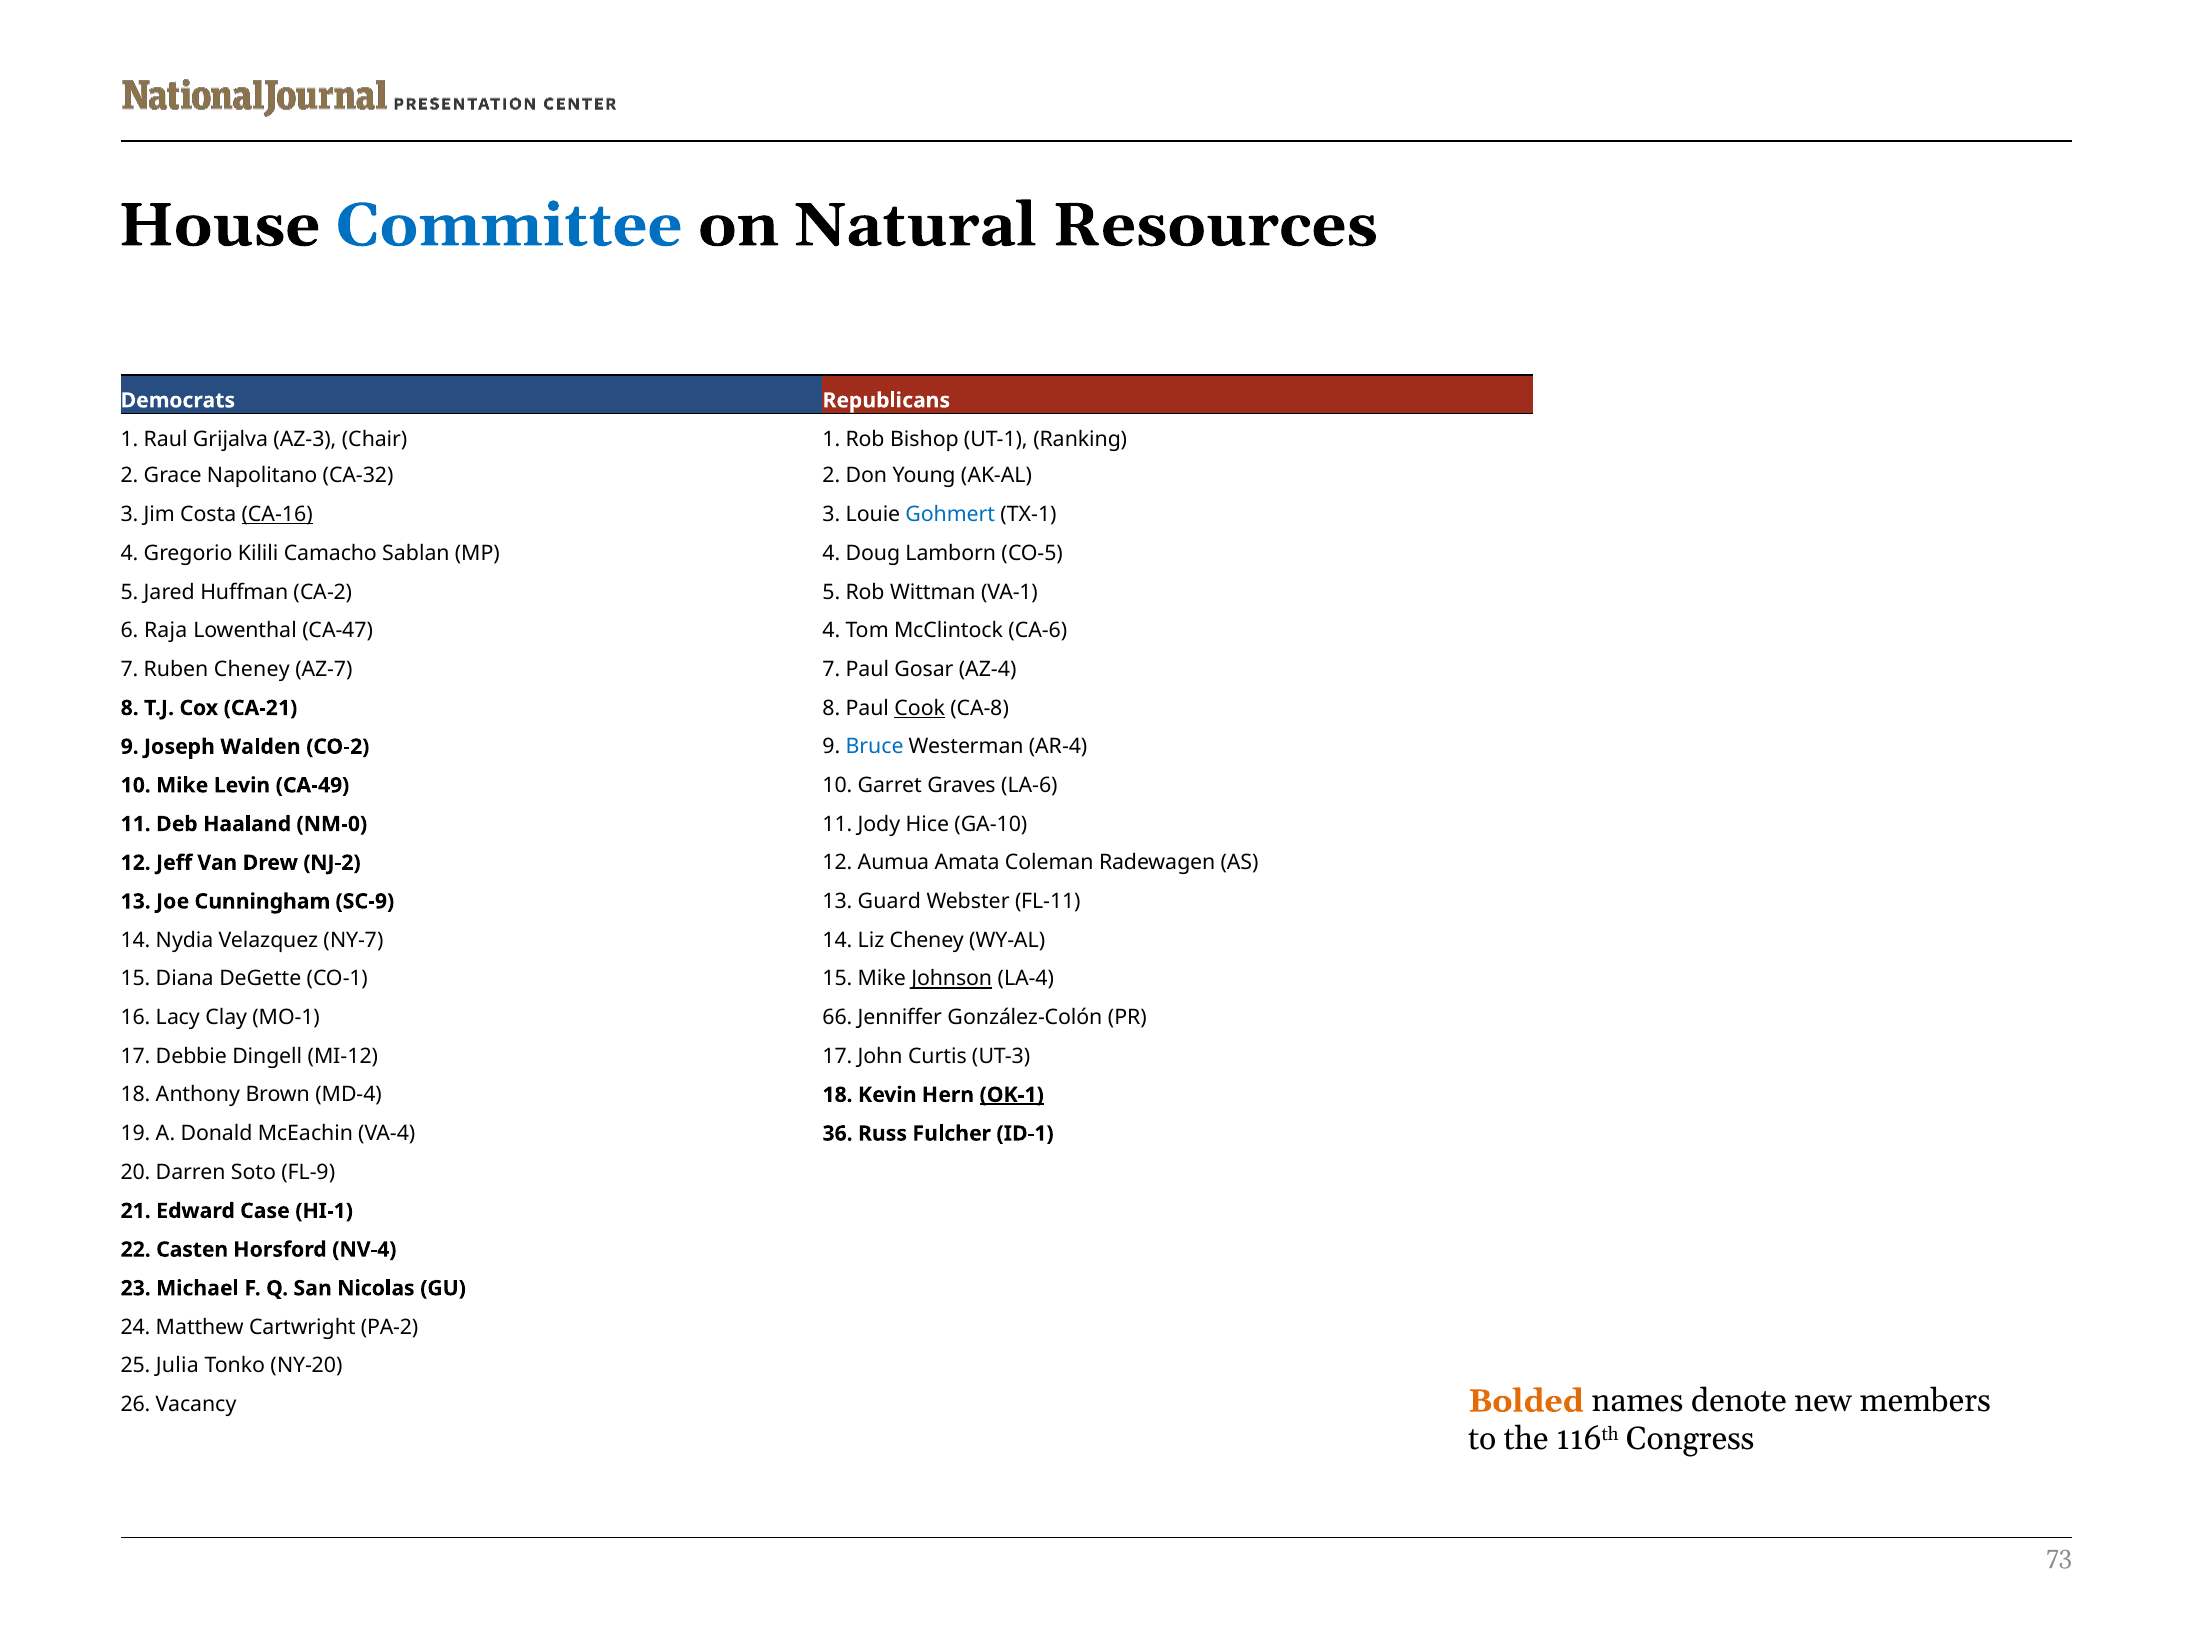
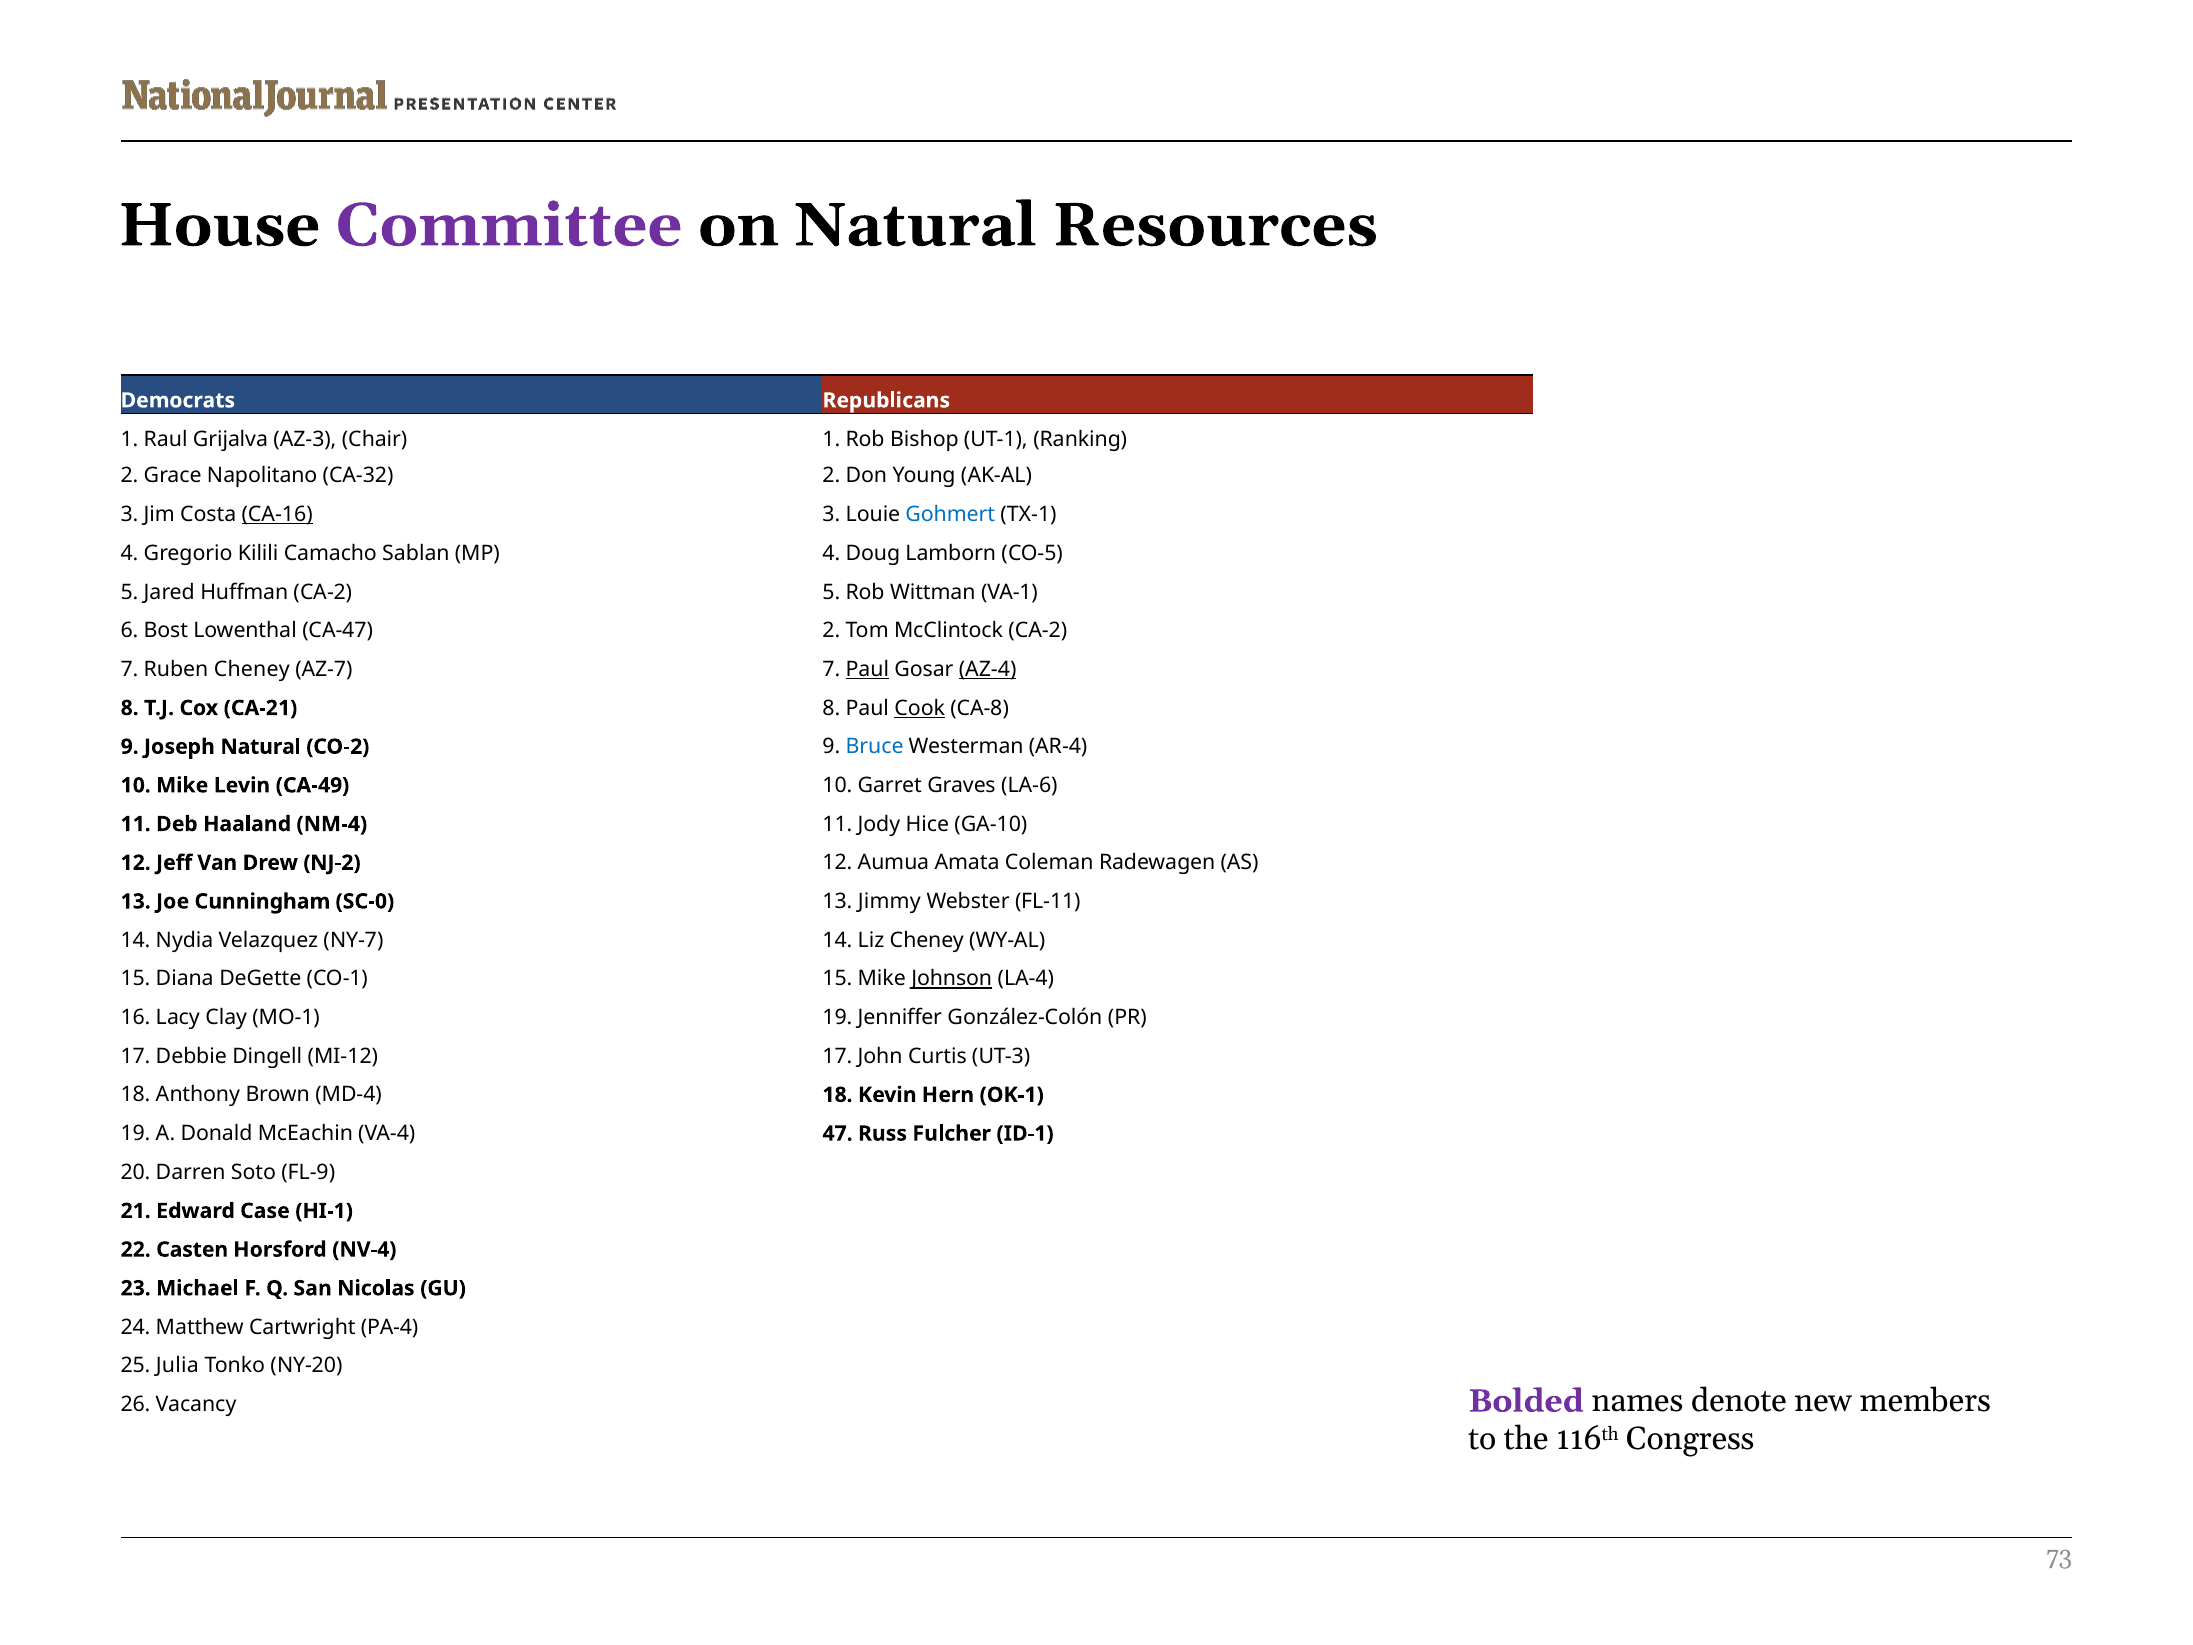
Committee colour: blue -> purple
Raja: Raja -> Bost
CA-47 4: 4 -> 2
McClintock CA-6: CA-6 -> CA-2
Paul at (867, 669) underline: none -> present
AZ-4 underline: none -> present
Joseph Walden: Walden -> Natural
NM-0: NM-0 -> NM-4
SC-9: SC-9 -> SC-0
Guard: Guard -> Jimmy
MO-1 66: 66 -> 19
OK-1 underline: present -> none
36: 36 -> 47
PA-2: PA-2 -> PA-4
Bolded colour: orange -> purple
